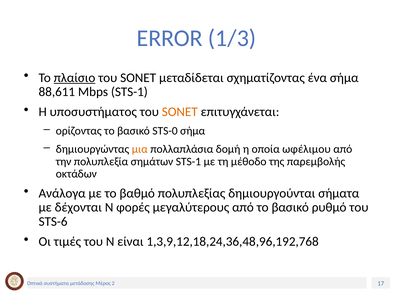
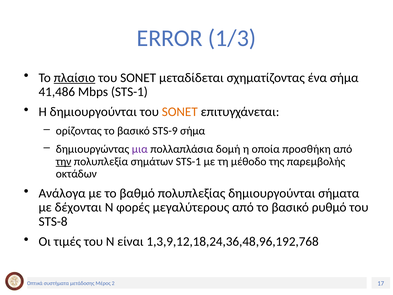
88,611: 88,611 -> 41,486
Η υποσυστήµατος: υποσυστήµατος -> δημιουργούνται
STS-0: STS-0 -> STS-9
μια colour: orange -> purple
ωφέλιμου: ωφέλιμου -> προσθήκη
την underline: none -> present
STS-6: STS-6 -> STS-8
